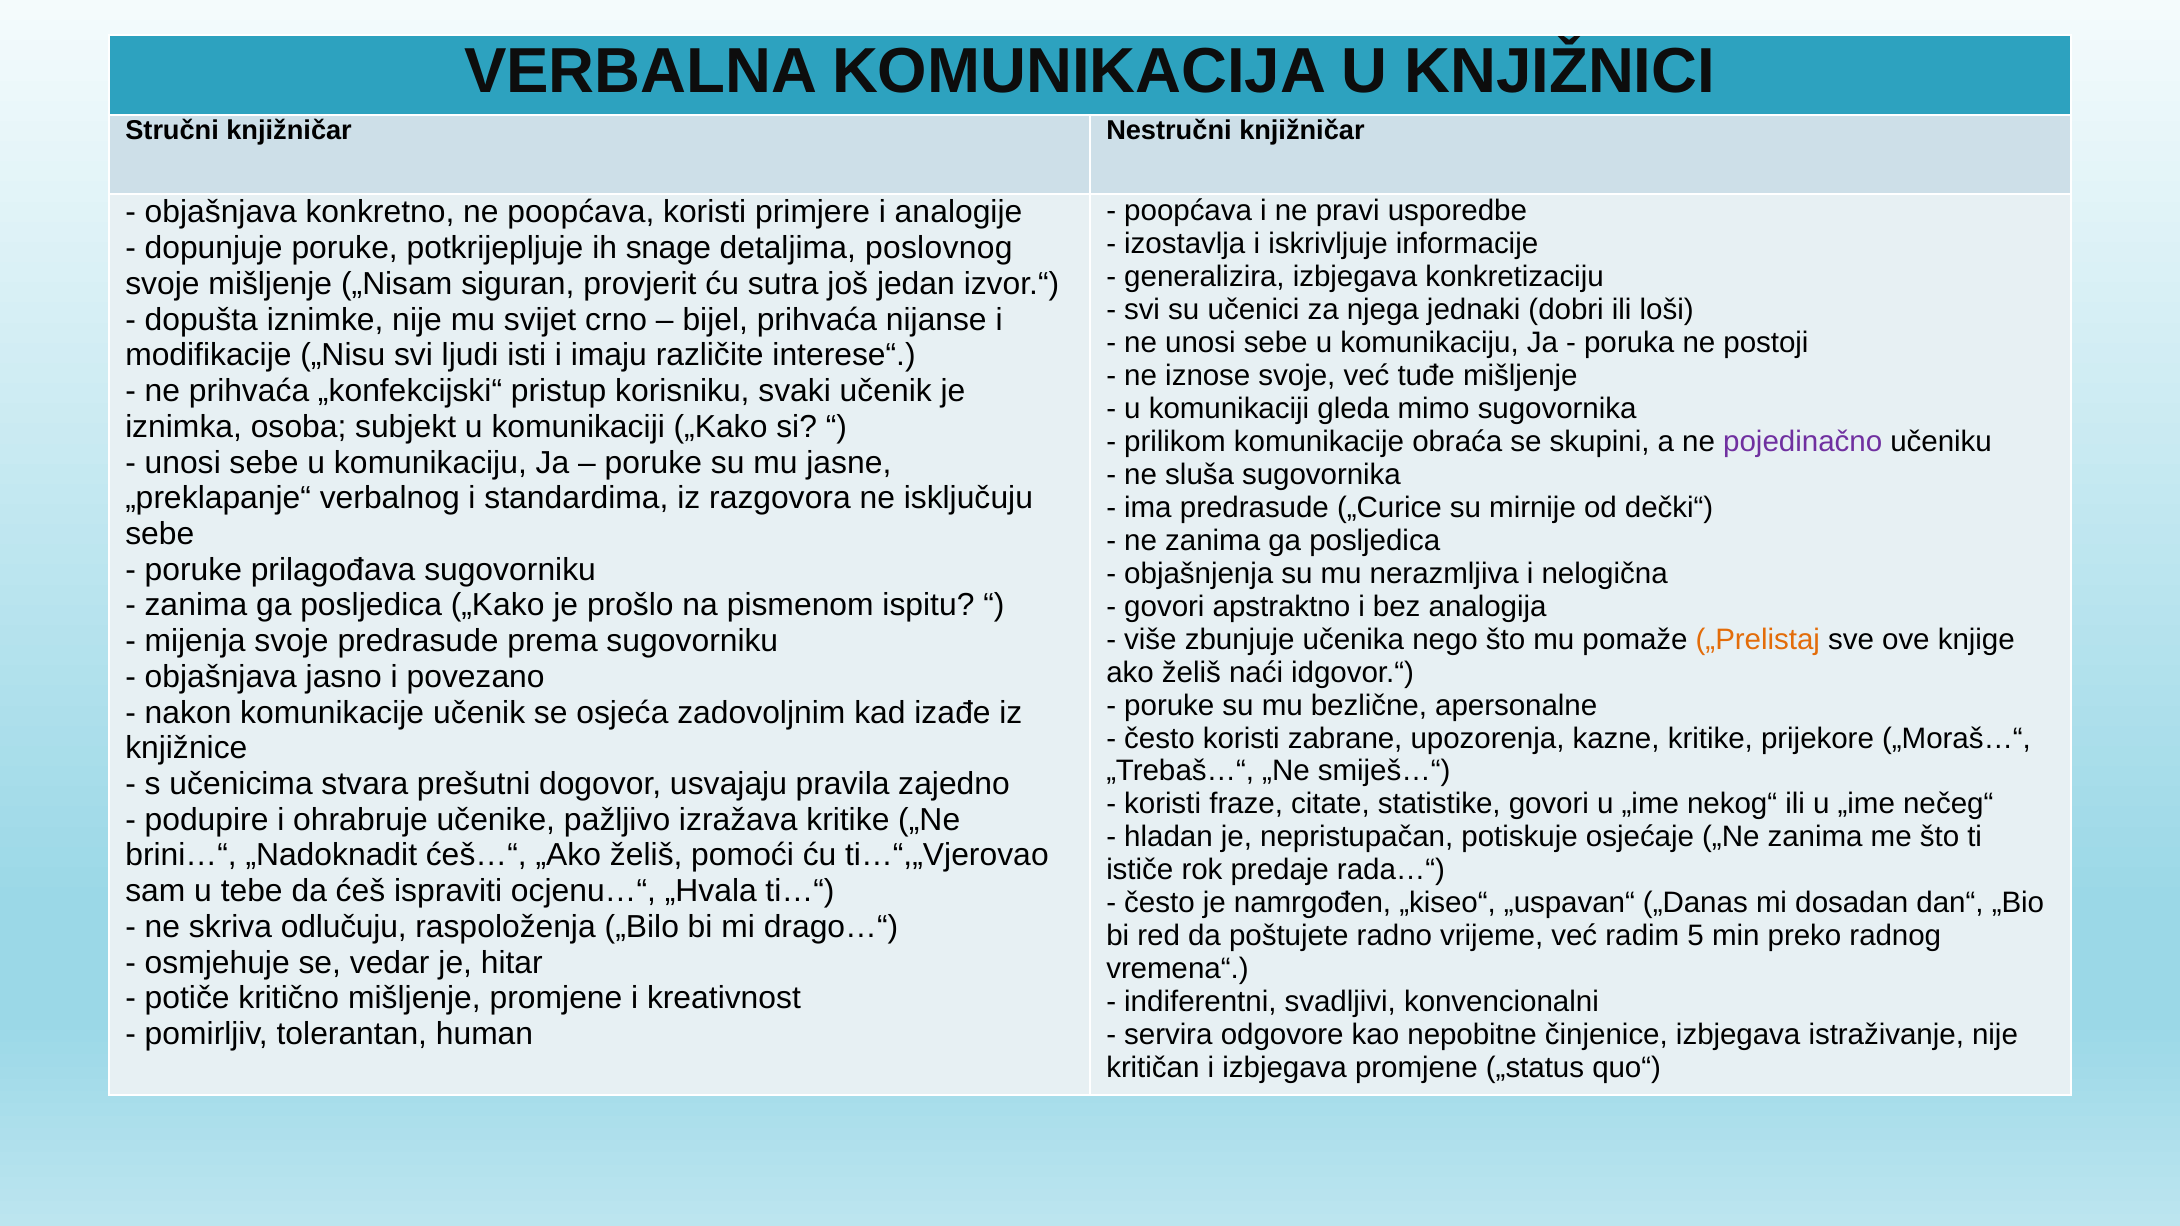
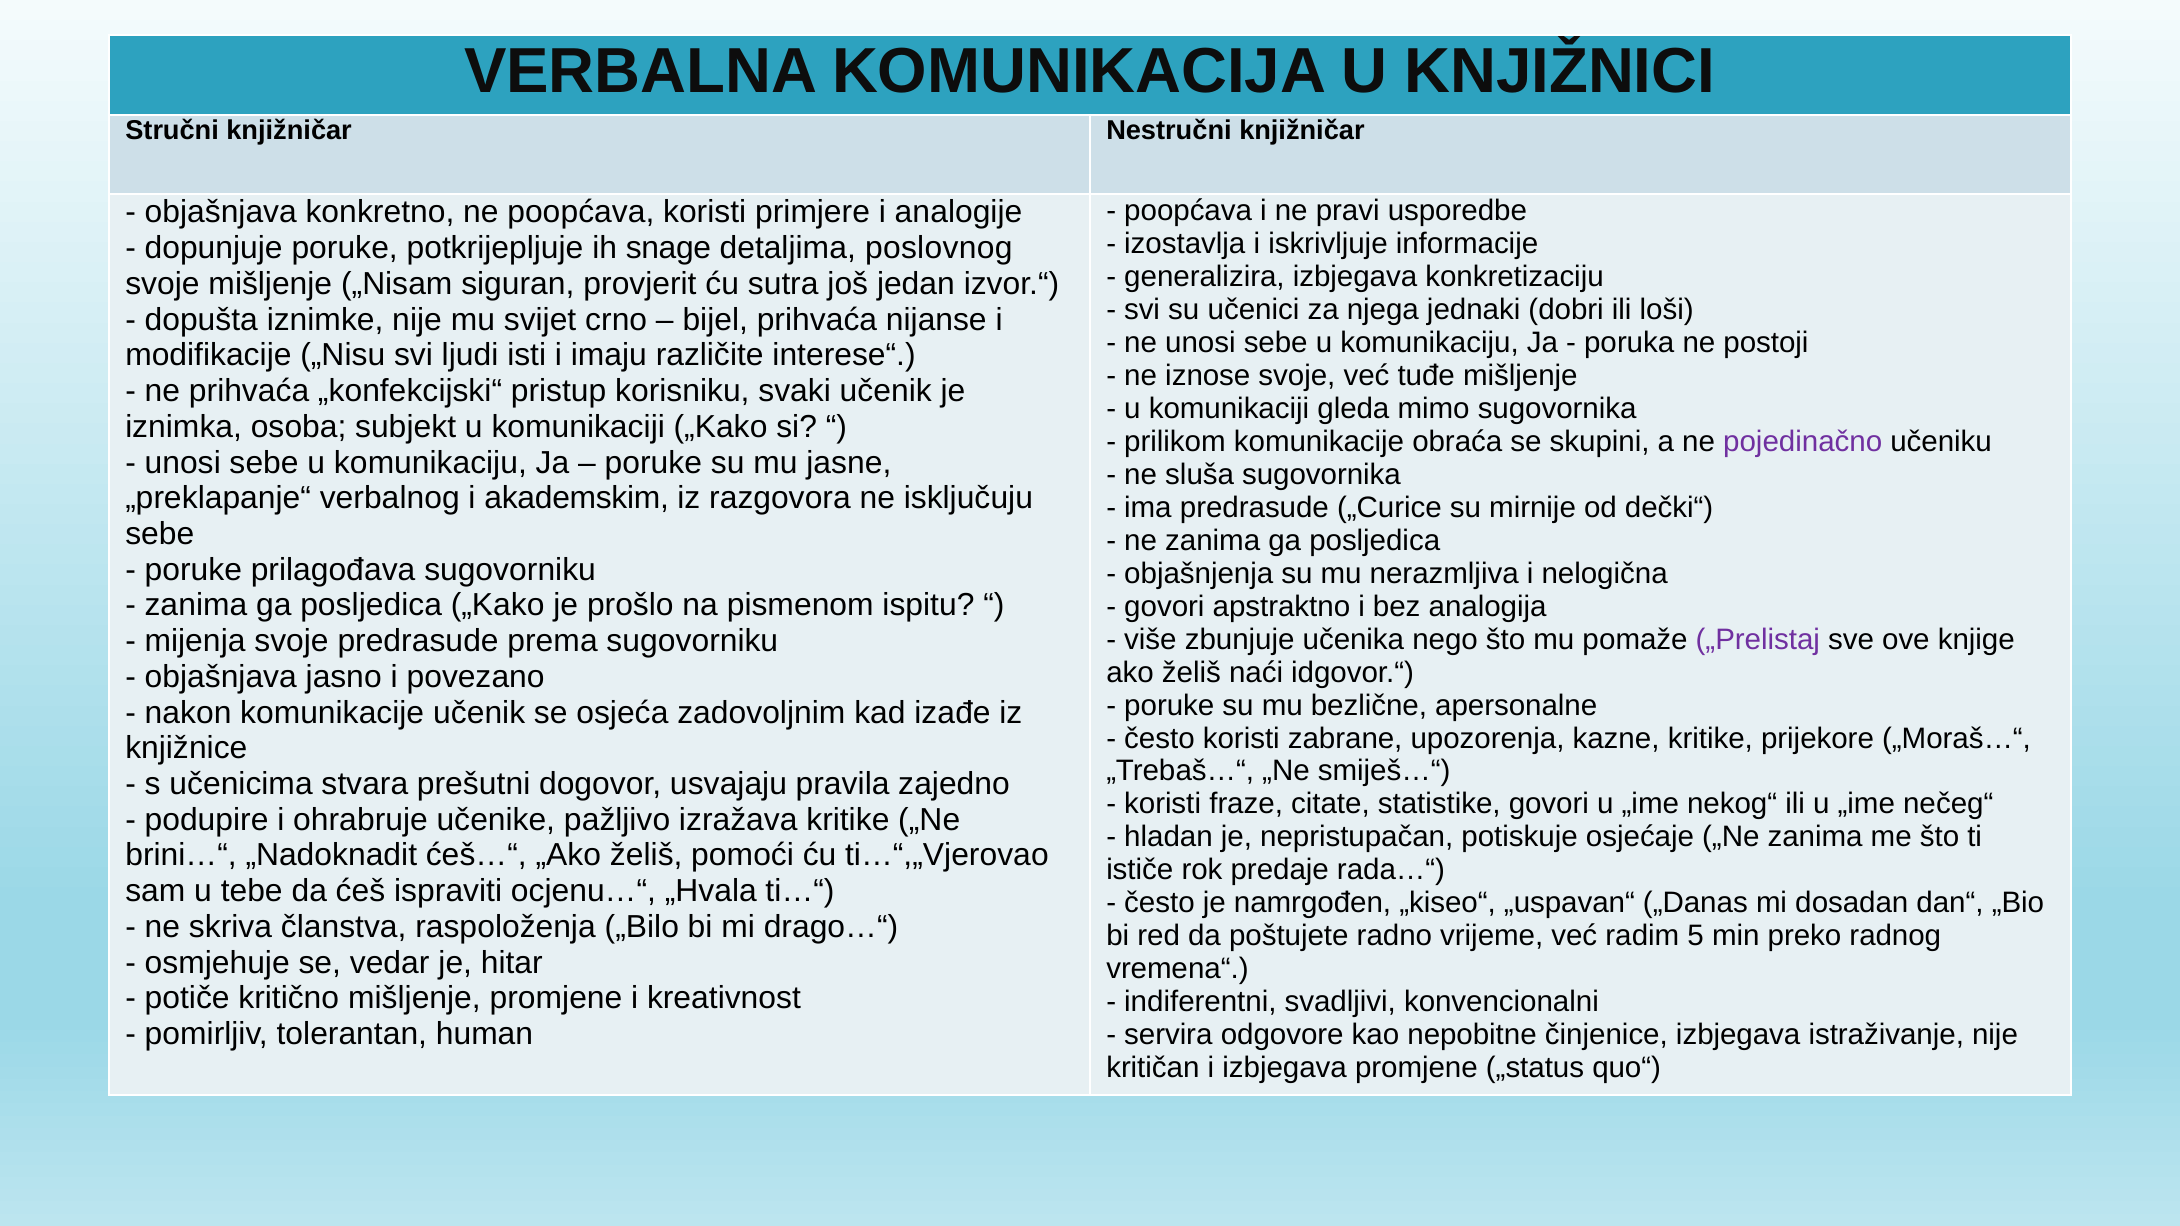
standardima: standardima -> akademskim
„Prelistaj colour: orange -> purple
odlučuju: odlučuju -> članstva
